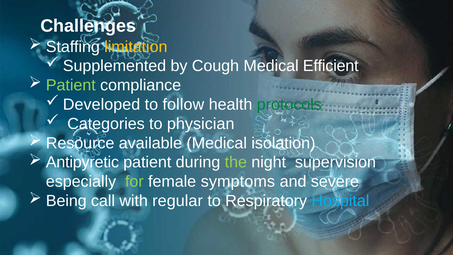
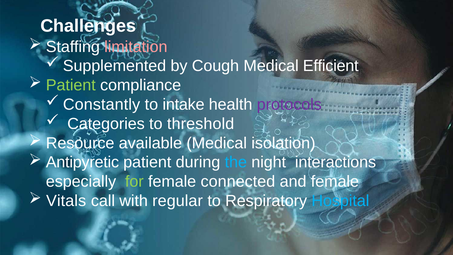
limitation colour: yellow -> pink
Developed: Developed -> Constantly
follow: follow -> intake
protocols colour: green -> purple
physician: physician -> threshold
the colour: light green -> light blue
supervision: supervision -> interactions
symptoms: symptoms -> connected
and severe: severe -> female
Being: Being -> Vitals
